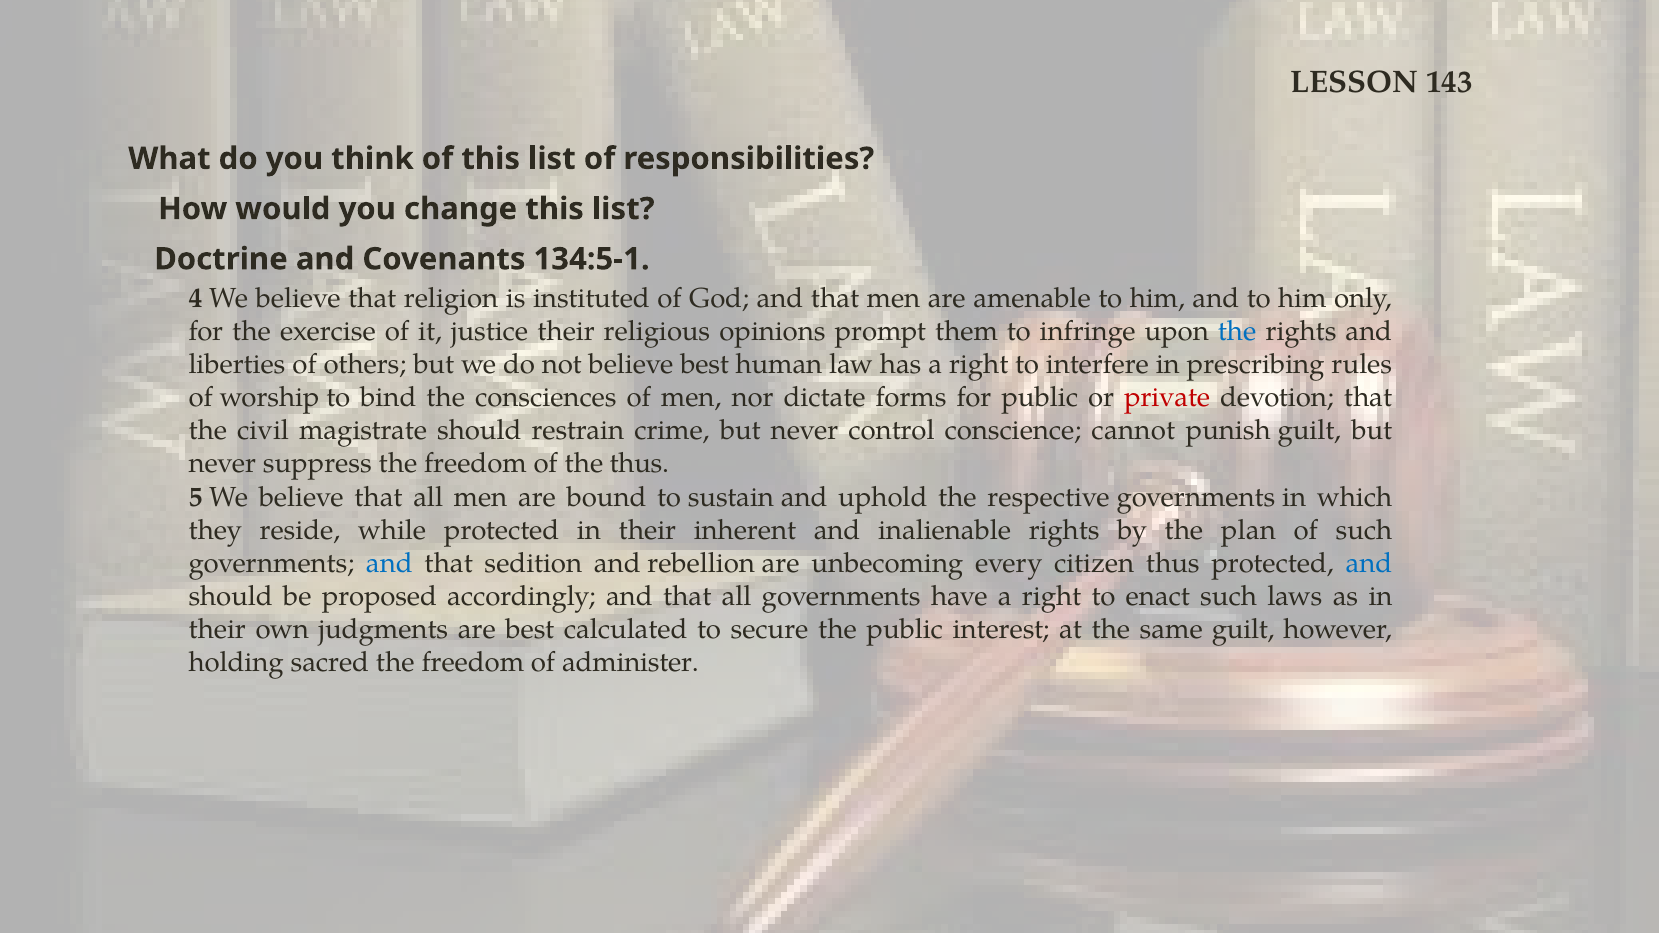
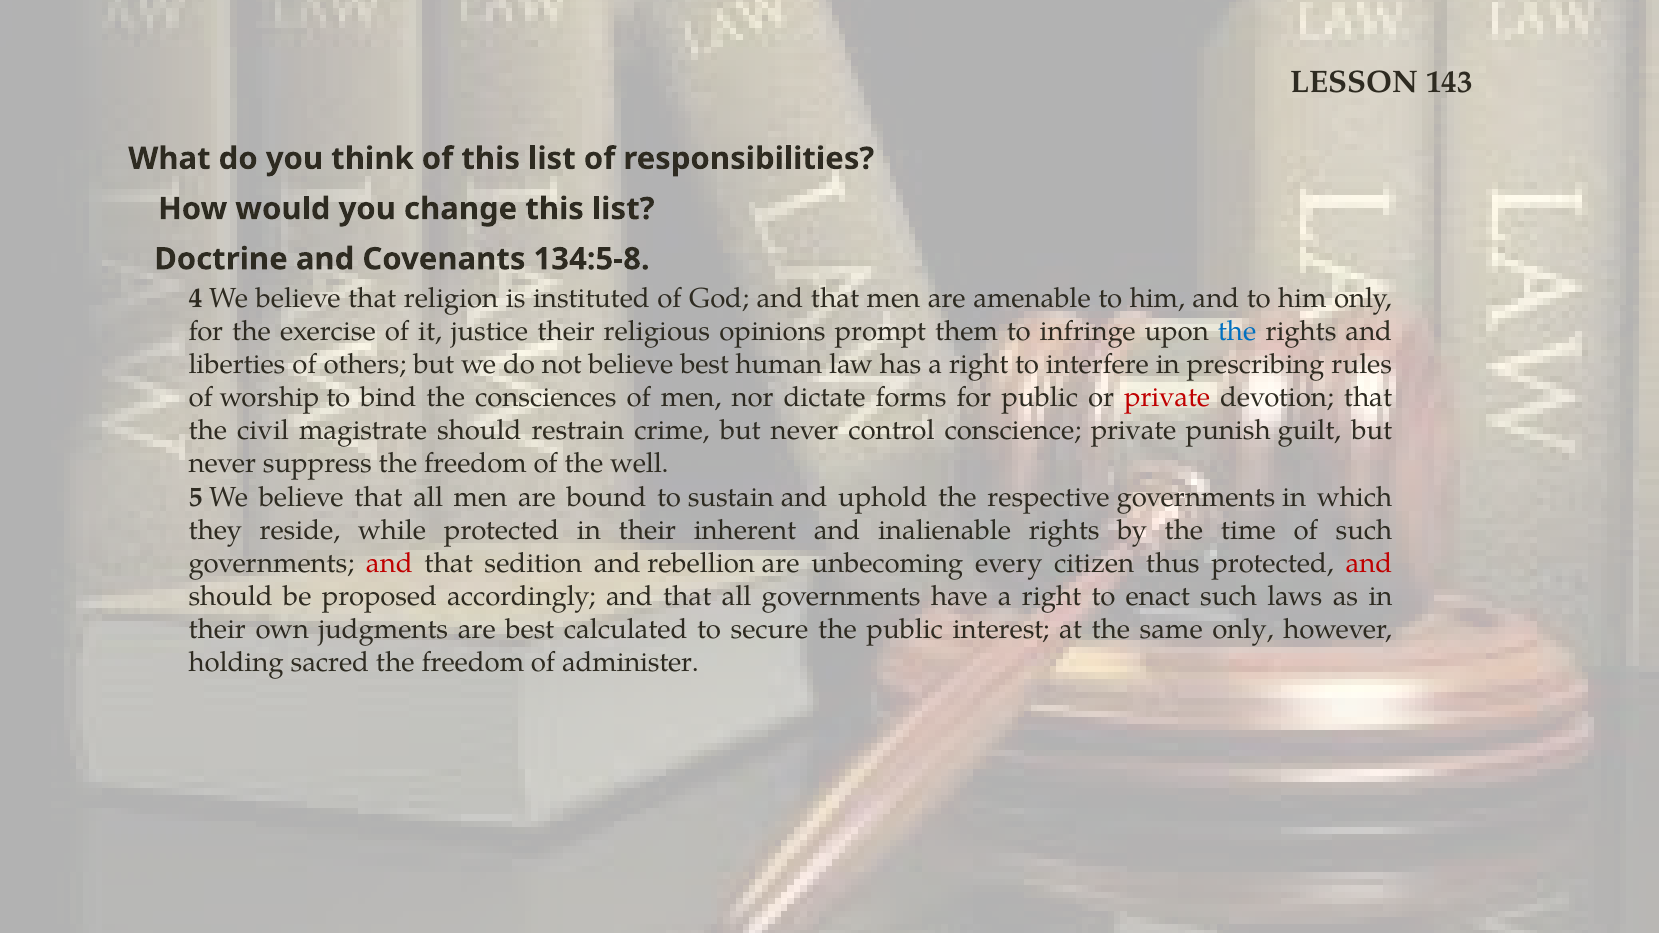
134:5-1: 134:5-1 -> 134:5-8
conscience cannot: cannot -> private
the thus: thus -> well
plan: plan -> time
and at (389, 563) colour: blue -> red
and at (1369, 563) colour: blue -> red
same guilt: guilt -> only
